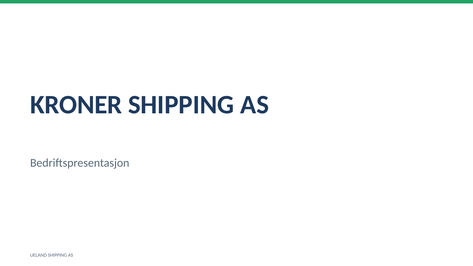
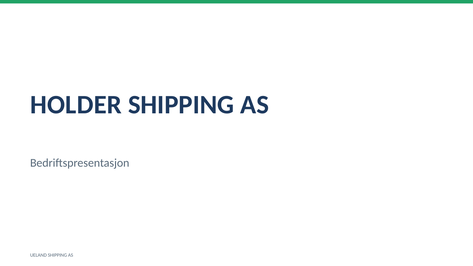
KRONER: KRONER -> HOLDER
